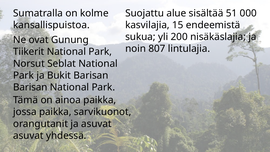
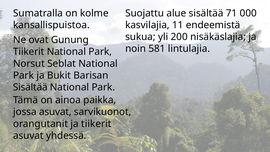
51: 51 -> 71
15: 15 -> 11
807: 807 -> 581
Barisan at (30, 87): Barisan -> Sisältää
jossa paikka: paikka -> asuvat
ja asuvat: asuvat -> tiikerit
